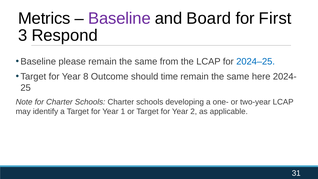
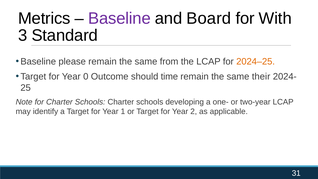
First: First -> With
Respond: Respond -> Standard
2024–25 colour: blue -> orange
8: 8 -> 0
here: here -> their
